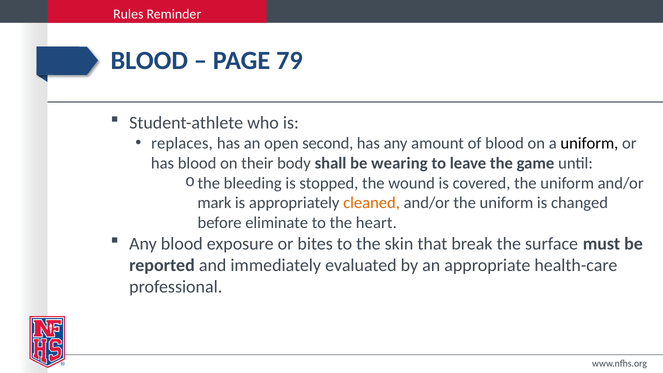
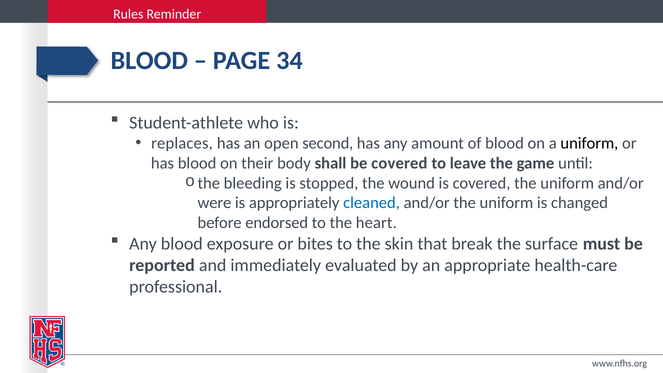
79: 79 -> 34
be wearing: wearing -> covered
mark: mark -> were
cleaned colour: orange -> blue
eliminate: eliminate -> endorsed
